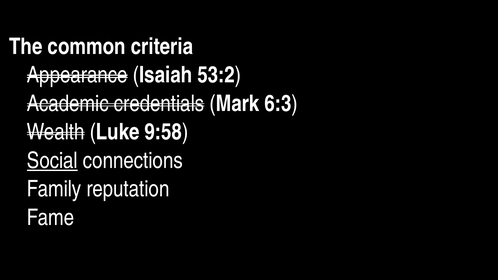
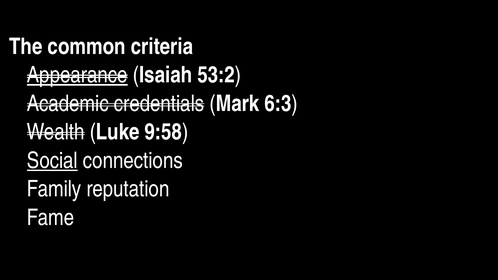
Appearance underline: none -> present
